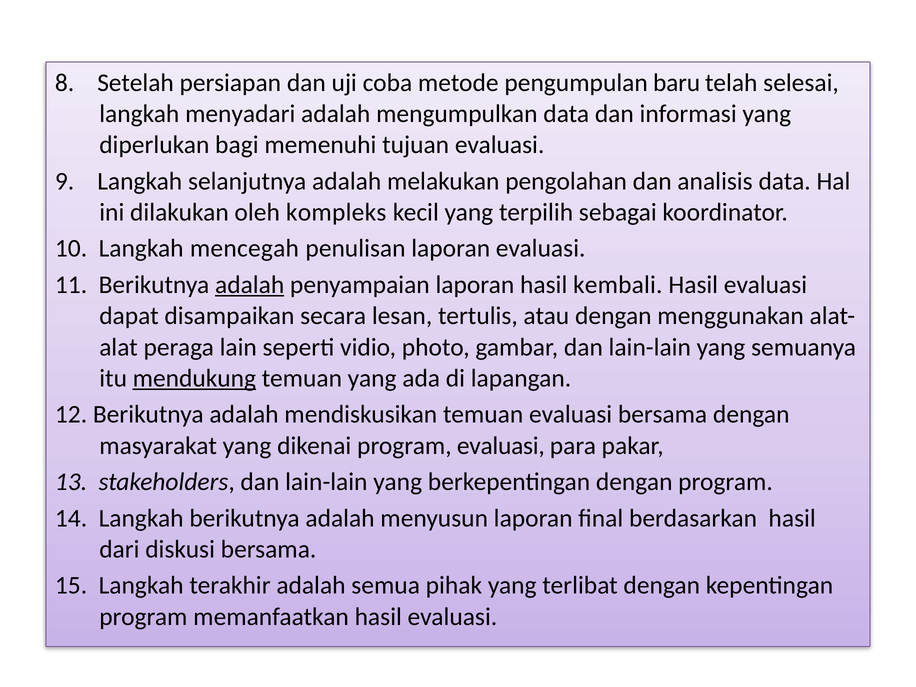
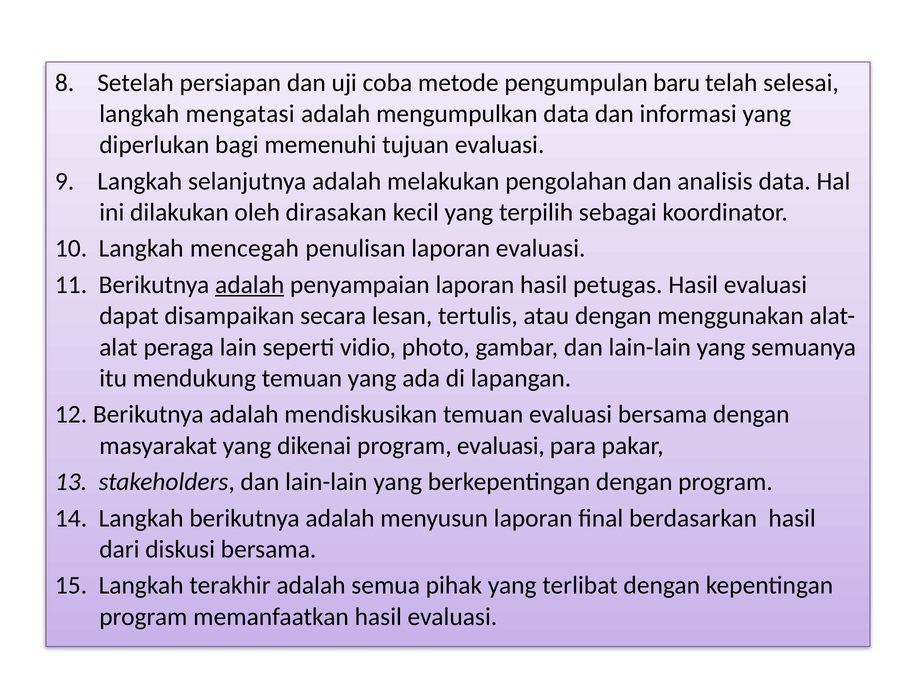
menyadari: menyadari -> mengatasi
kompleks: kompleks -> dirasakan
kembali: kembali -> petugas
mendukung underline: present -> none
